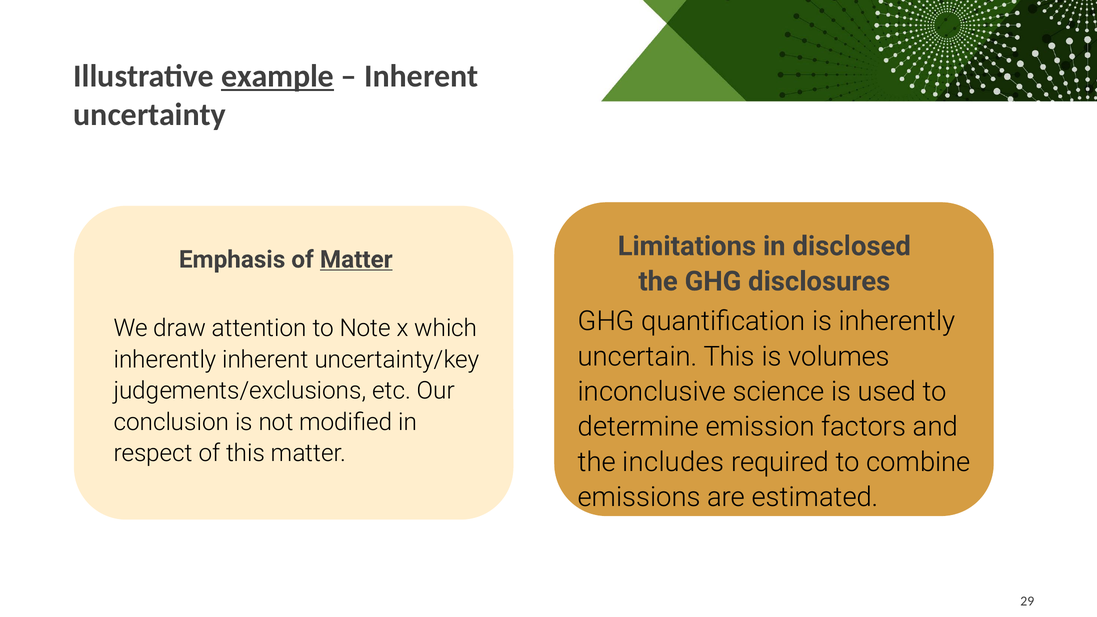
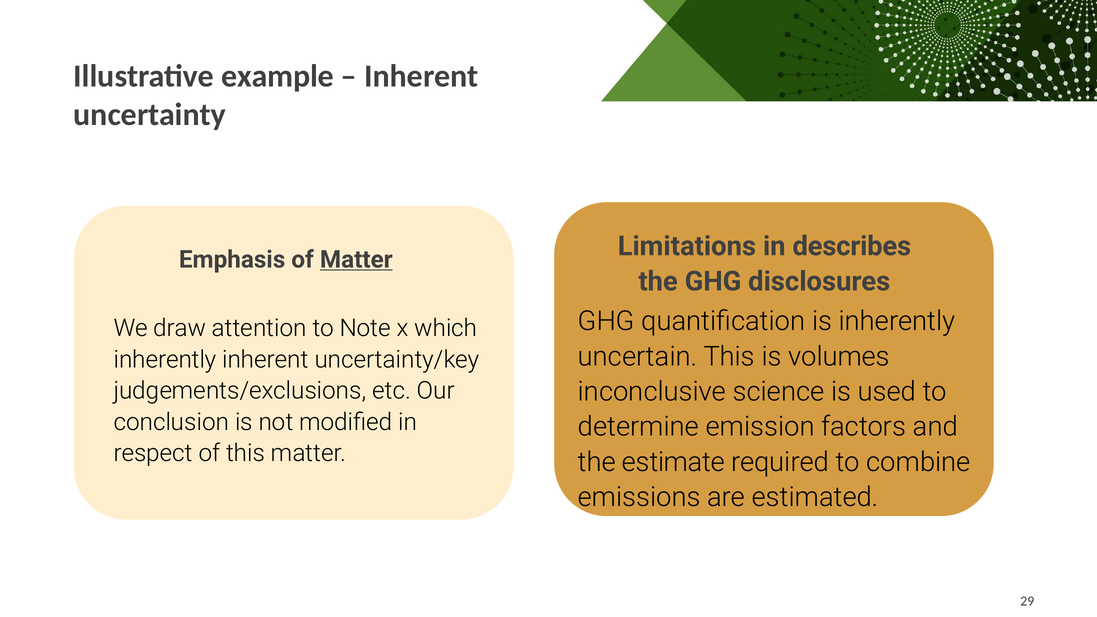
example underline: present -> none
disclosed: disclosed -> describes
includes: includes -> estimate
